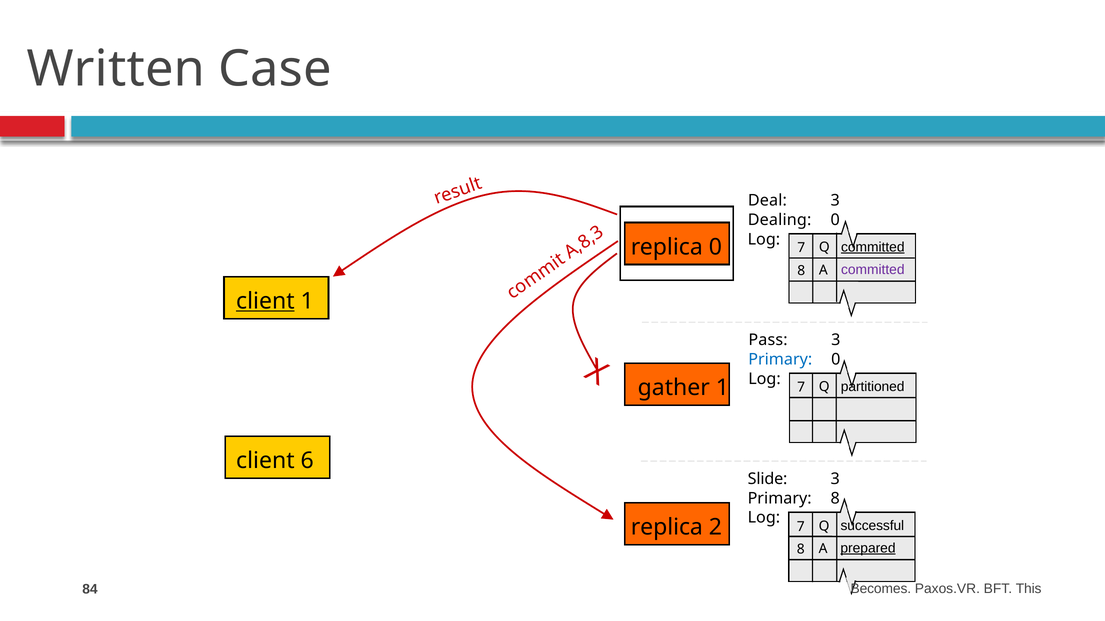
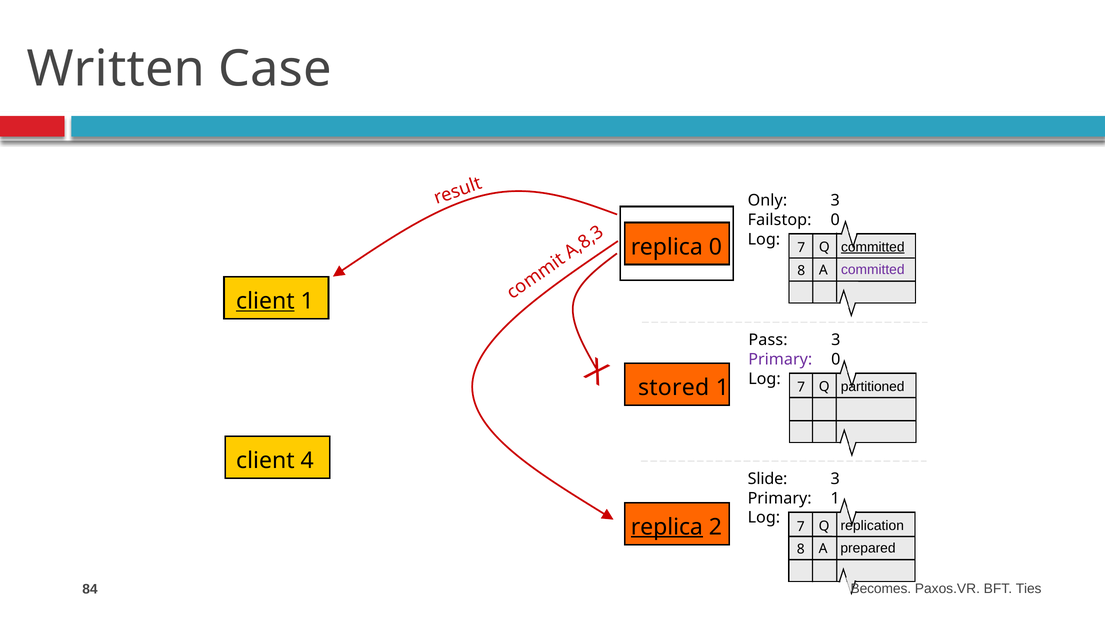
Deal: Deal -> Only
Dealing: Dealing -> Failstop
Primary at (780, 360) colour: blue -> purple
gather: gather -> stored
6: 6 -> 4
Primary 8: 8 -> 1
replica at (667, 527) underline: none -> present
successful: successful -> replication
prepared underline: present -> none
This: This -> Ties
